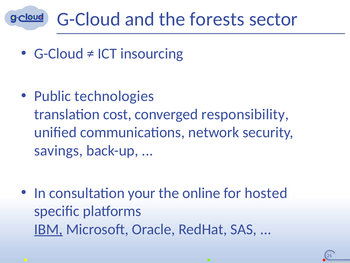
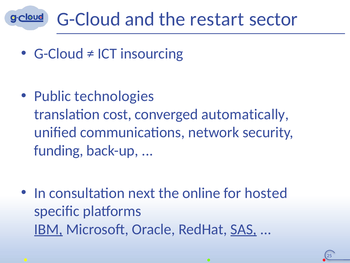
forests: forests -> restart
responsibility: responsibility -> automatically
savings: savings -> funding
your: your -> next
SAS underline: none -> present
